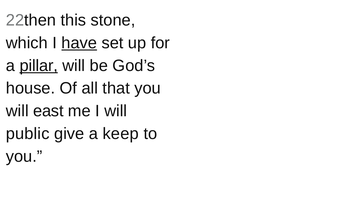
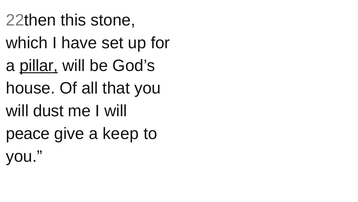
have underline: present -> none
east: east -> dust
public: public -> peace
